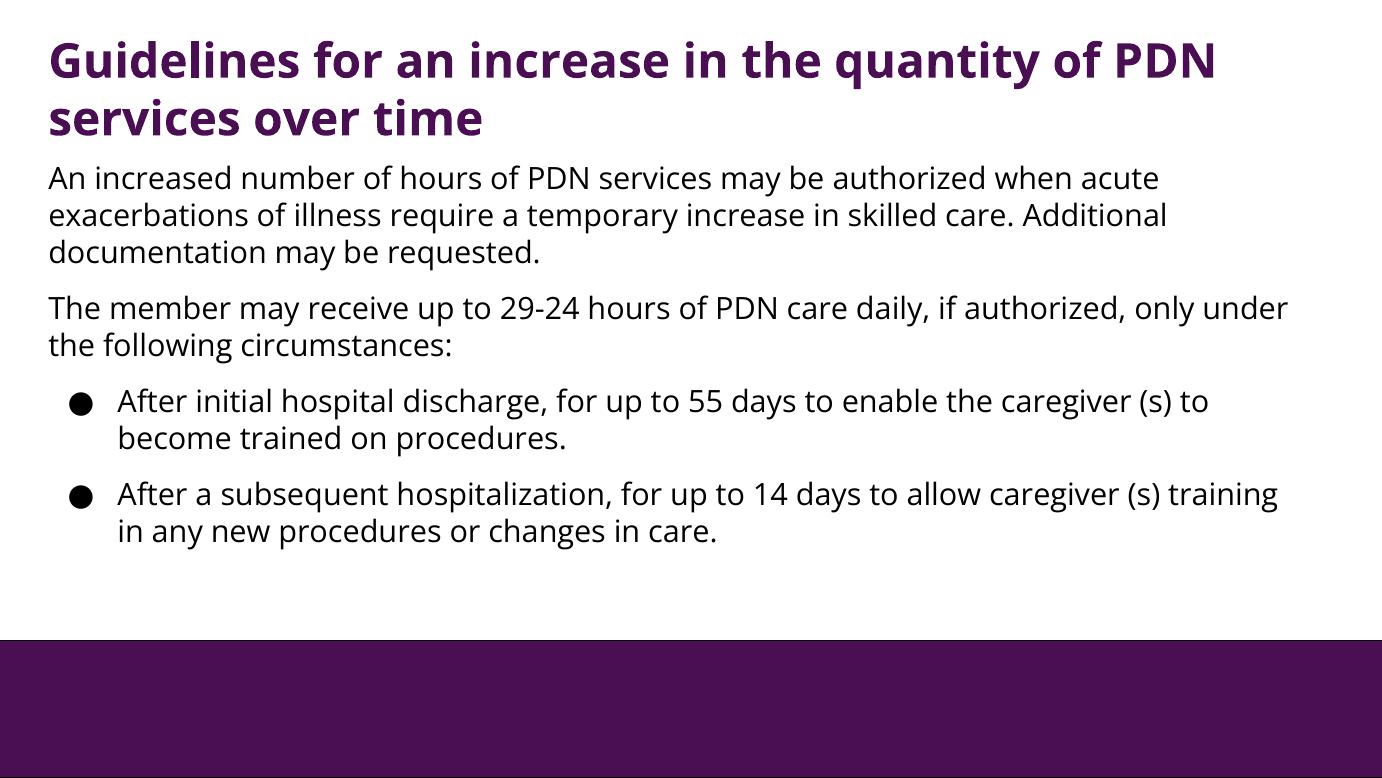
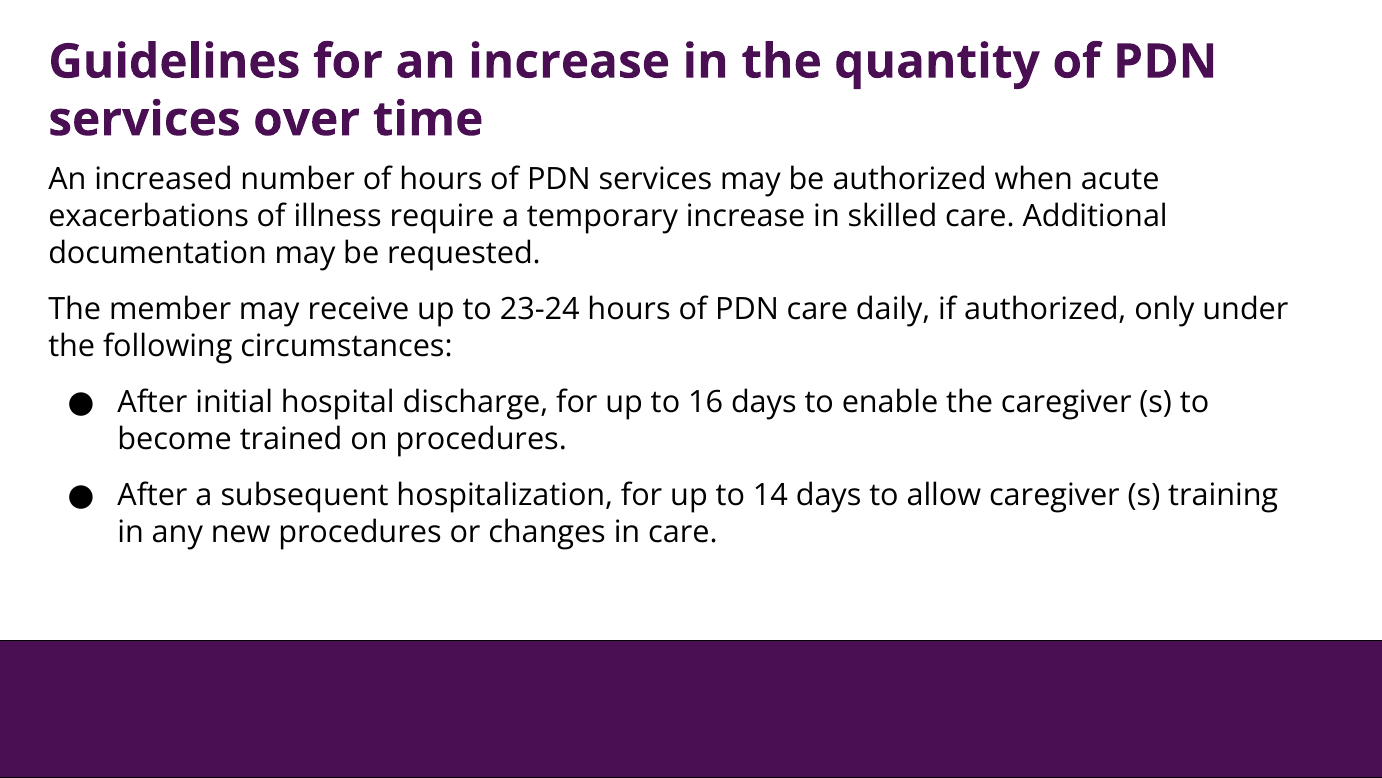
29-24: 29-24 -> 23-24
55: 55 -> 16
